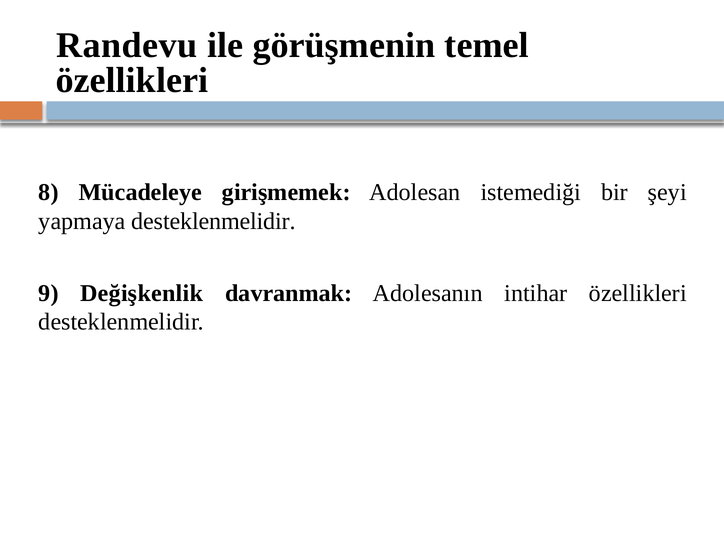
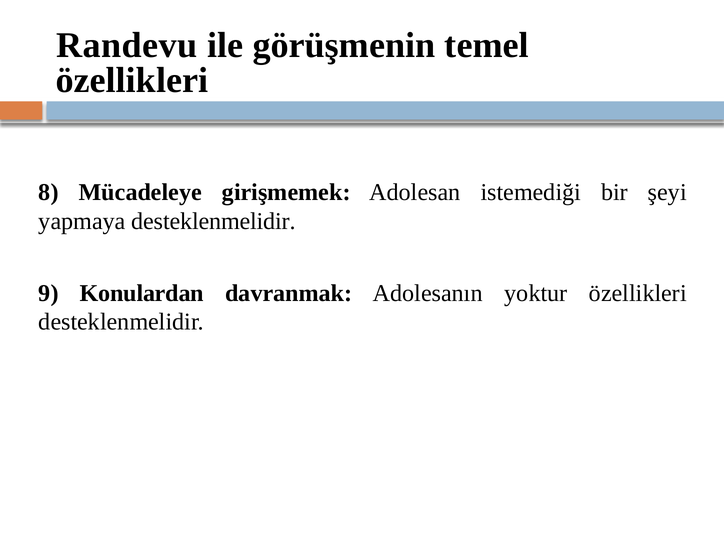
Değişkenlik: Değişkenlik -> Konulardan
intihar: intihar -> yoktur
